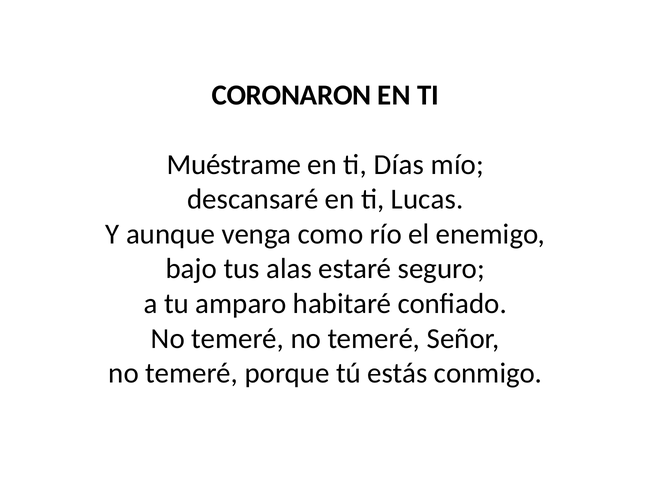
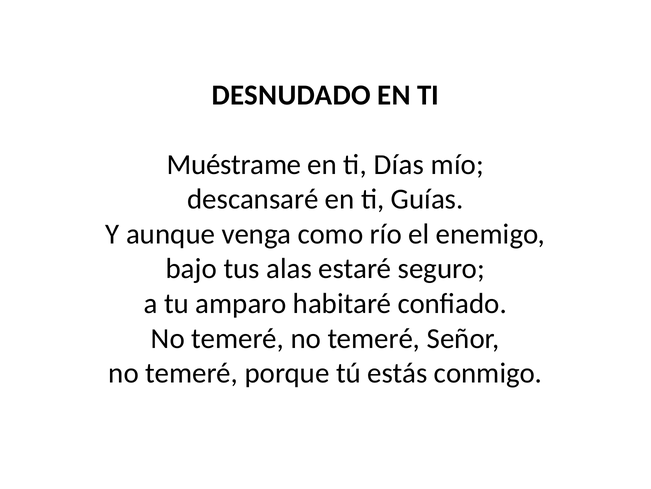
CORONARON: CORONARON -> DESNUDADO
Lucas: Lucas -> Guías
